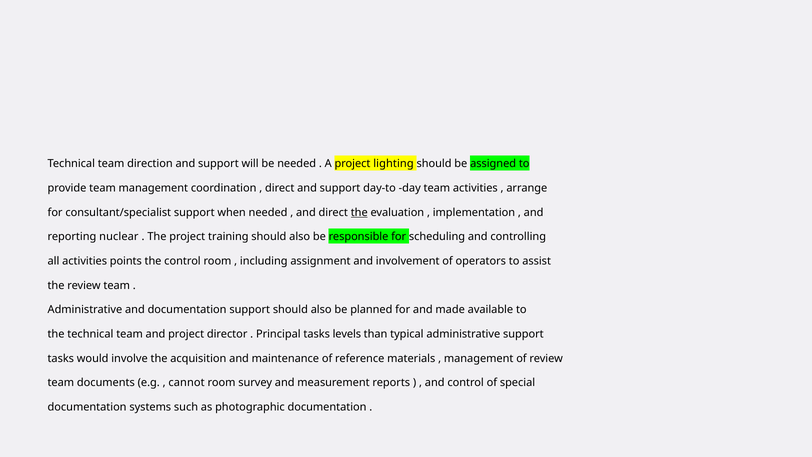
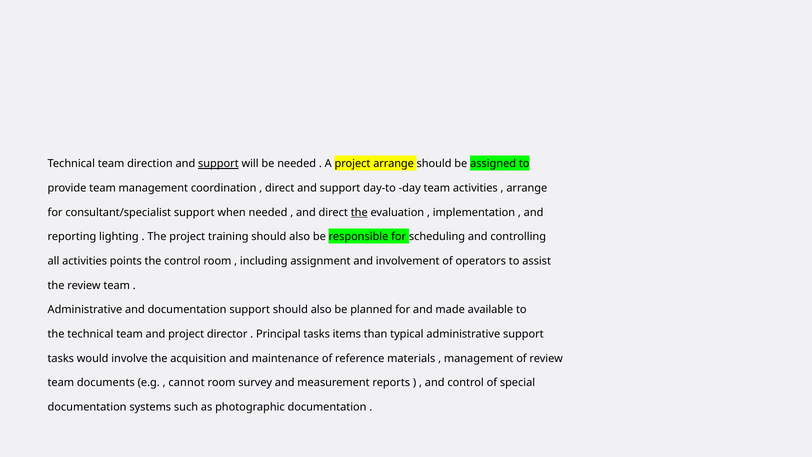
support at (218, 164) underline: none -> present
project lighting: lighting -> arrange
nuclear: nuclear -> lighting
levels: levels -> items
